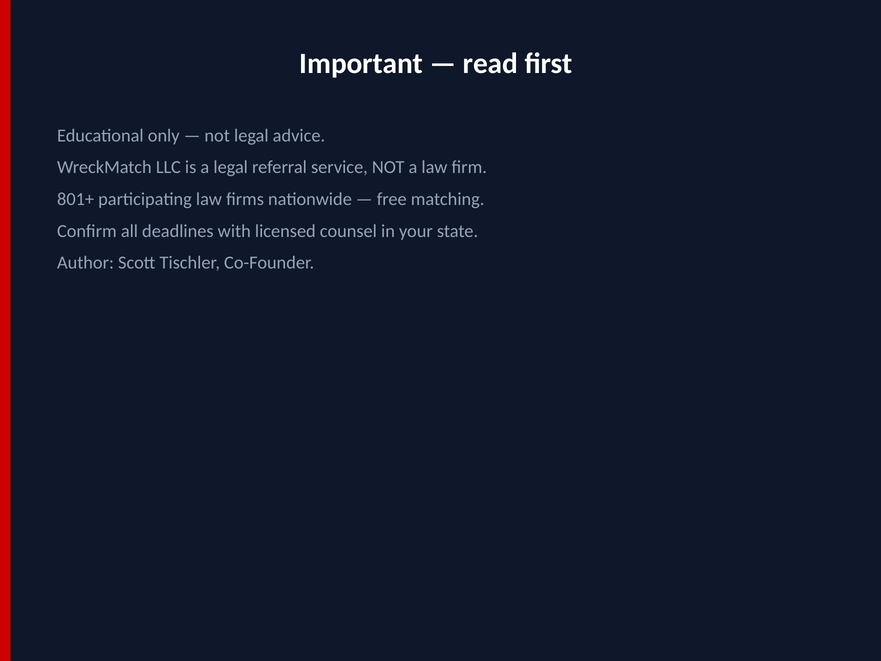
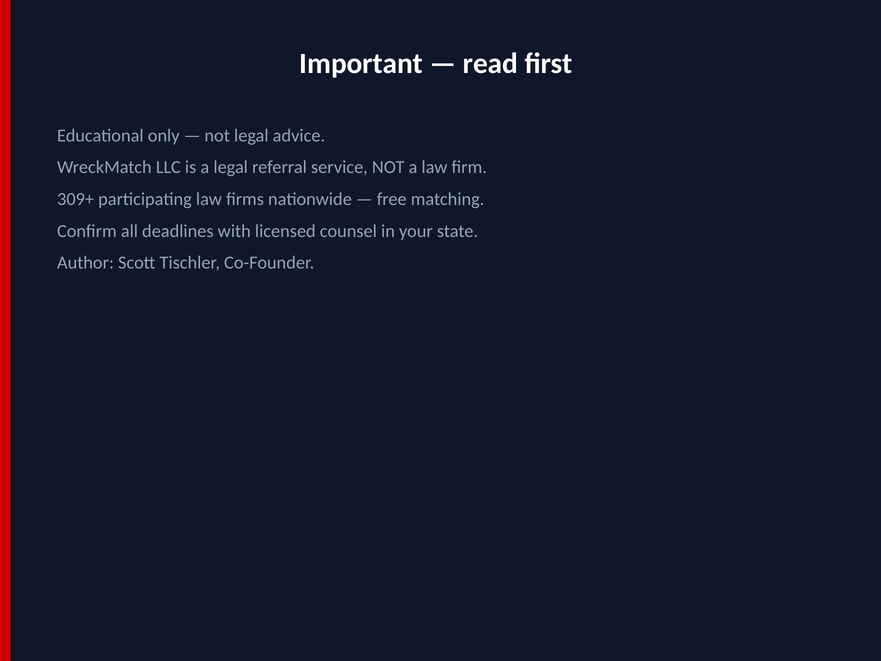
801+: 801+ -> 309+
